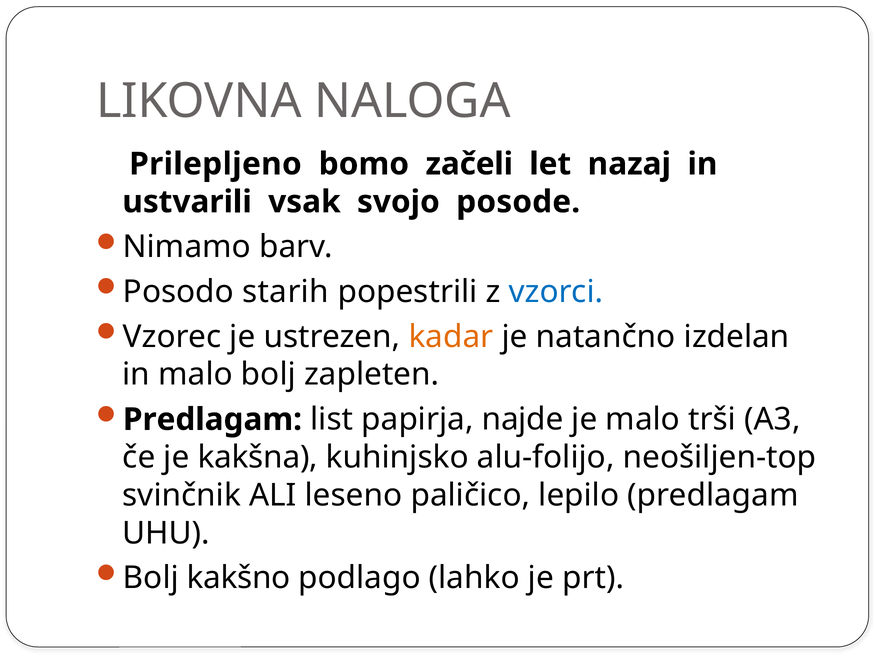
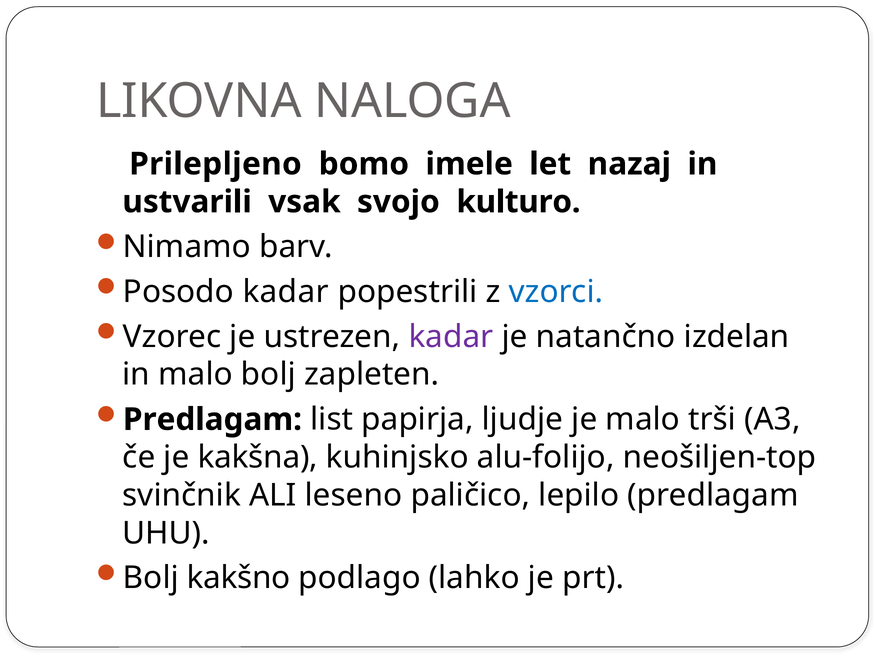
začeli: začeli -> imele
posode: posode -> kulturo
Posodo starih: starih -> kadar
kadar at (451, 337) colour: orange -> purple
najde: najde -> ljudje
